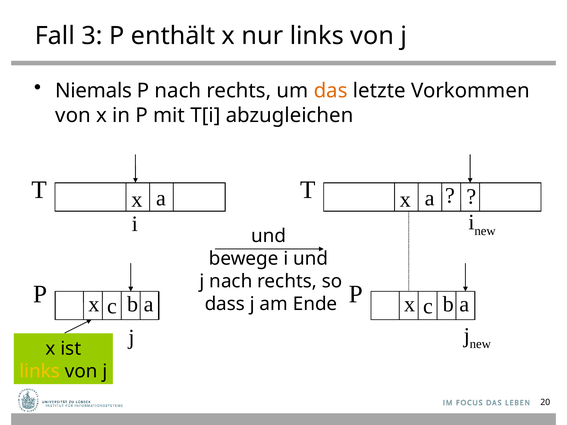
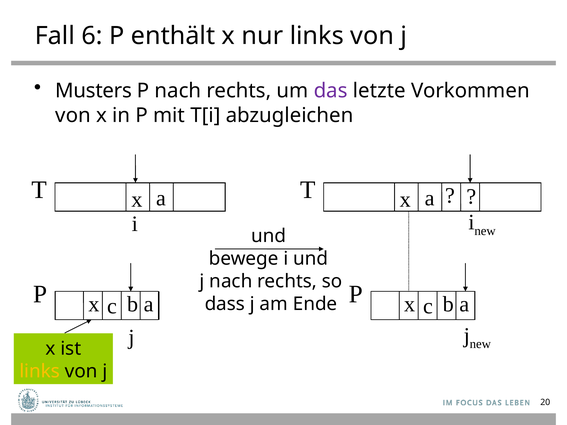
3: 3 -> 6
Niemals: Niemals -> Musters
das colour: orange -> purple
